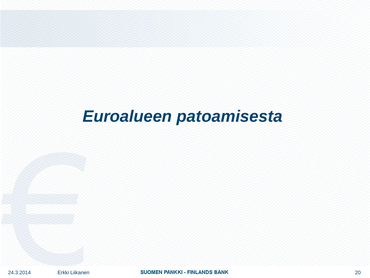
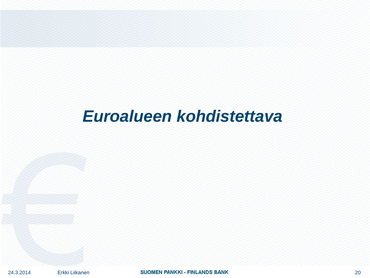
patoamisesta: patoamisesta -> kohdistettava
